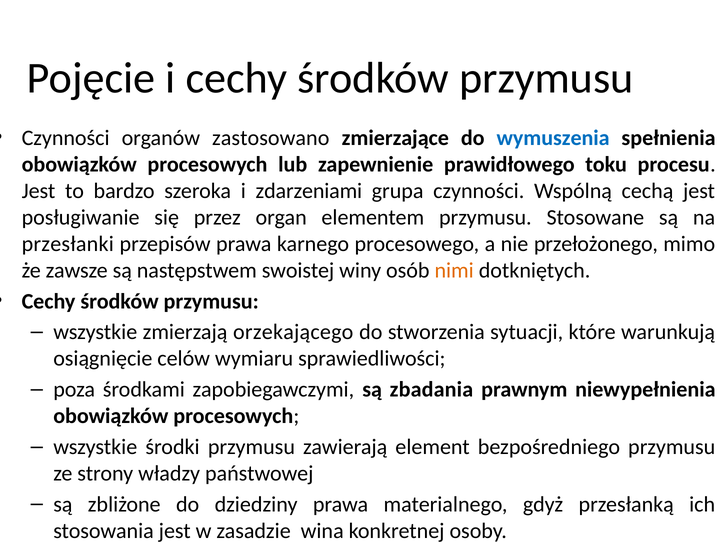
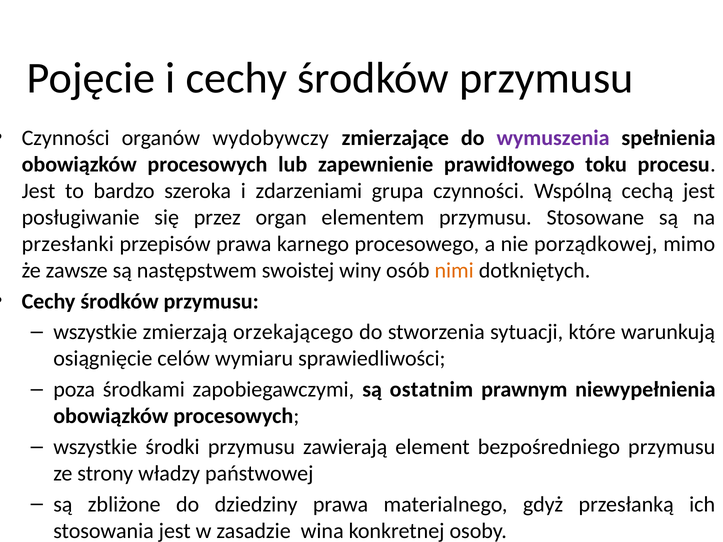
zastosowano: zastosowano -> wydobywczy
wymuszenia colour: blue -> purple
przełożonego: przełożonego -> porządkowej
zbadania: zbadania -> ostatnim
